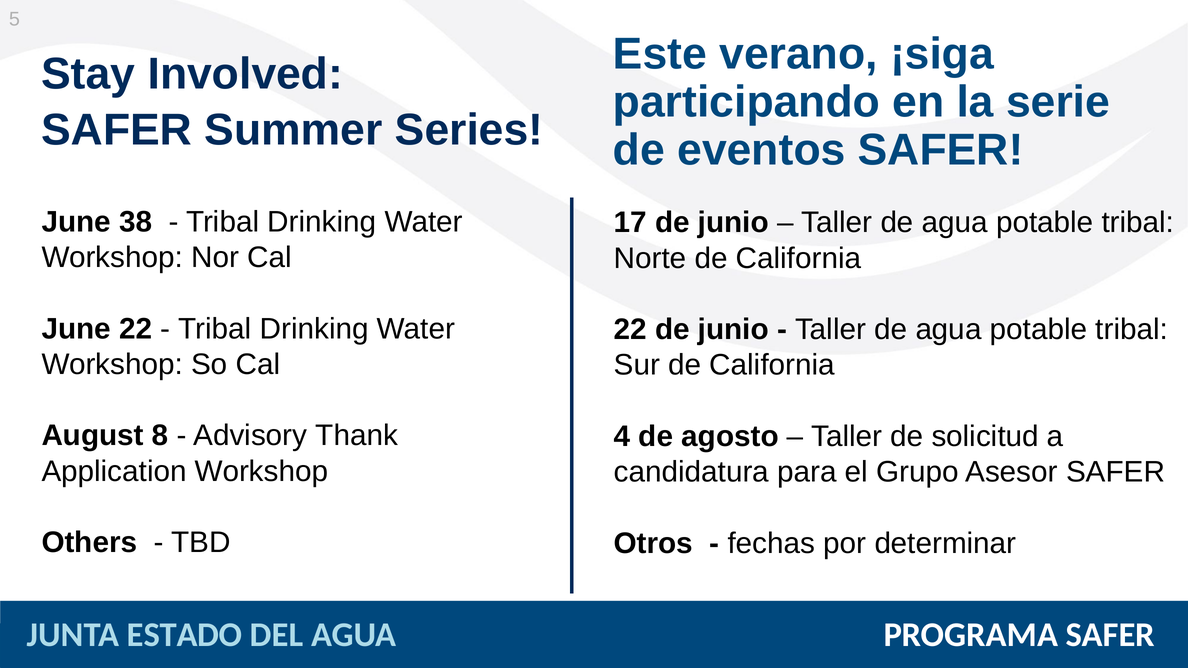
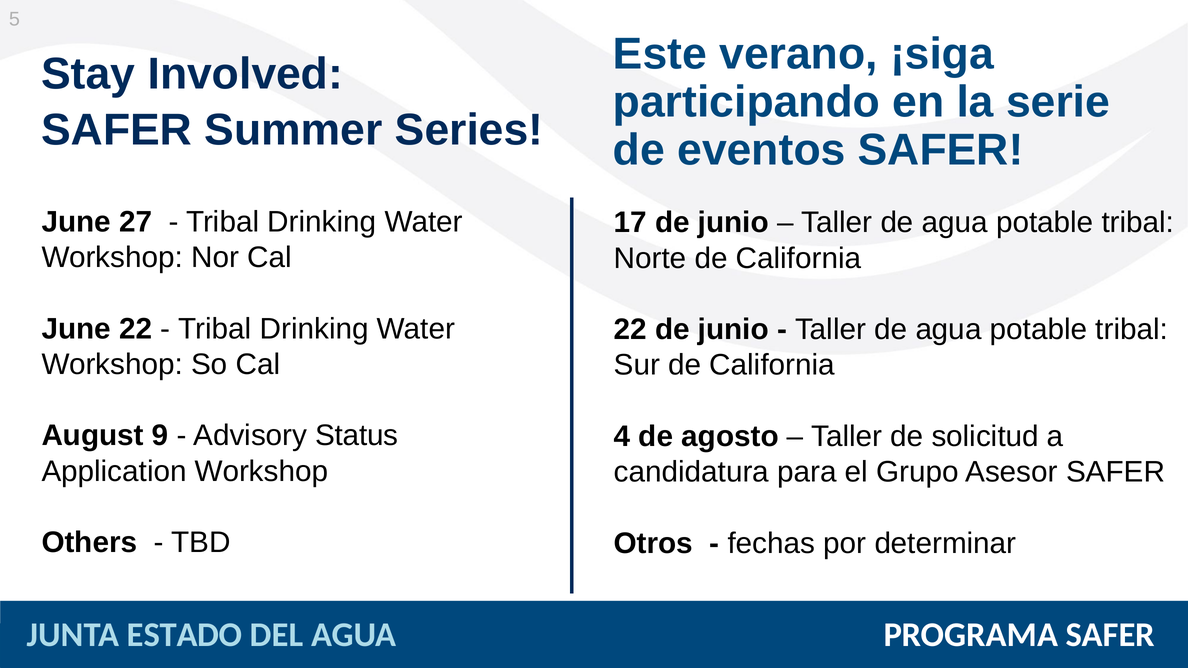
38: 38 -> 27
8: 8 -> 9
Thank: Thank -> Status
